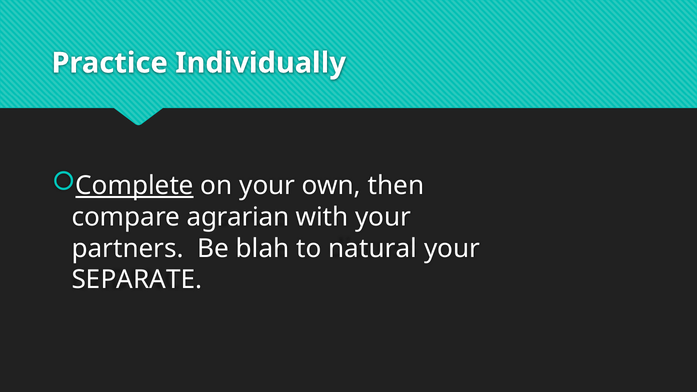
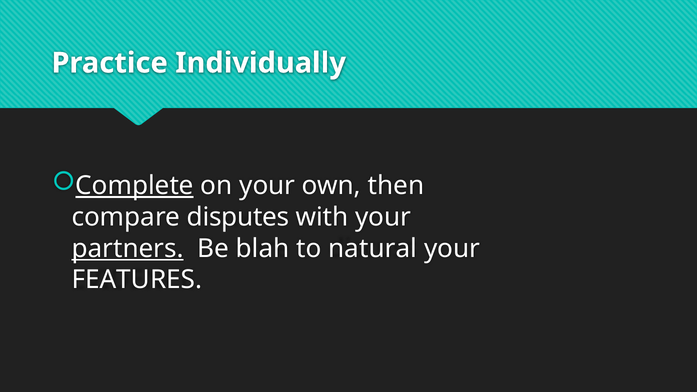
agrarian: agrarian -> disputes
partners underline: none -> present
SEPARATE: SEPARATE -> FEATURES
